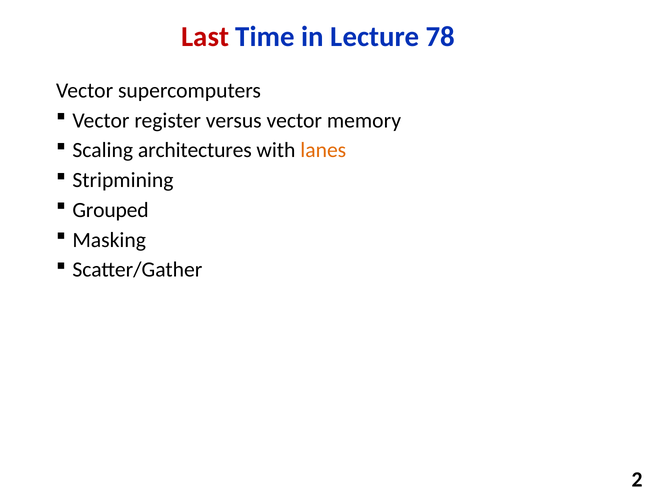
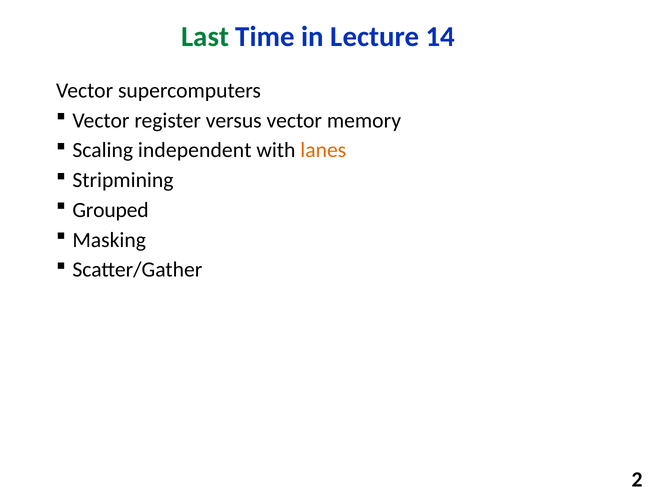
Last colour: red -> green
78: 78 -> 14
architectures: architectures -> independent
